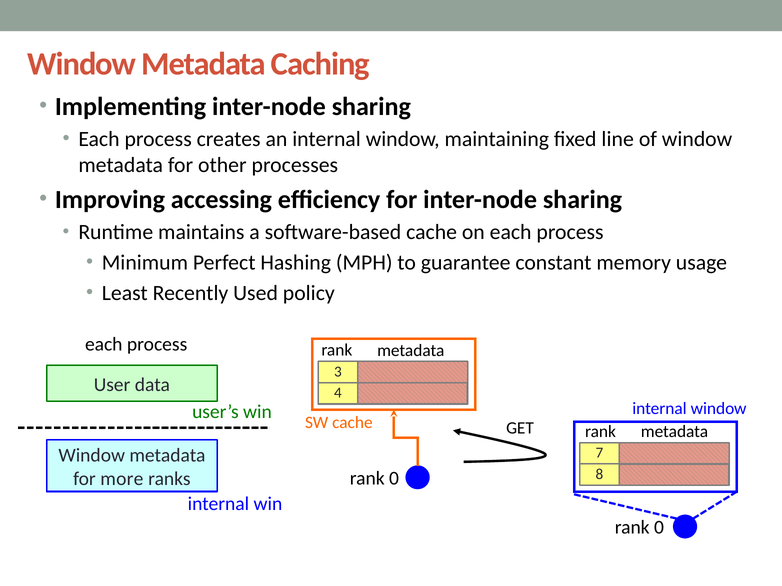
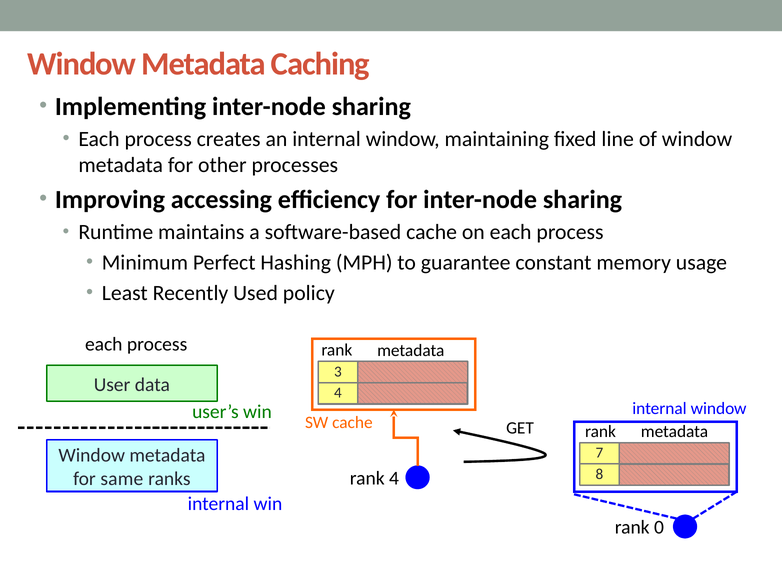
0 at (394, 479): 0 -> 4
more: more -> same
